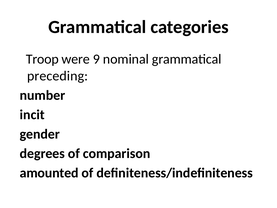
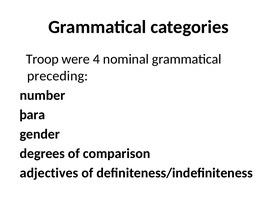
9: 9 -> 4
incit: incit -> þara
amounted: amounted -> adjectives
